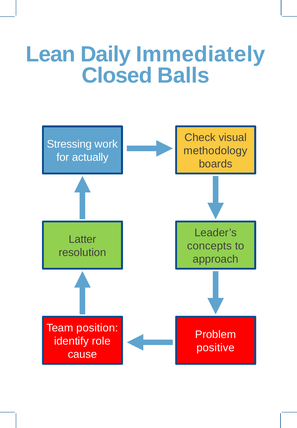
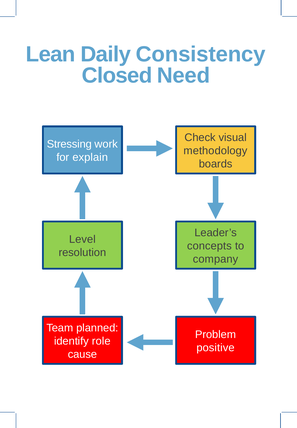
Immediately: Immediately -> Consistency
Balls: Balls -> Need
actually: actually -> explain
Latter: Latter -> Level
approach: approach -> company
position: position -> planned
